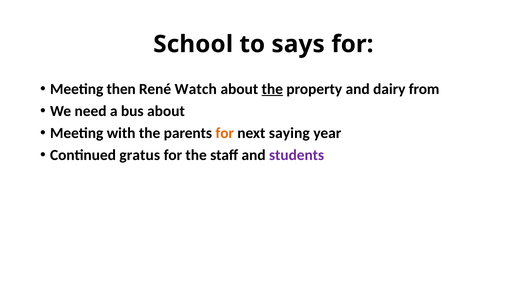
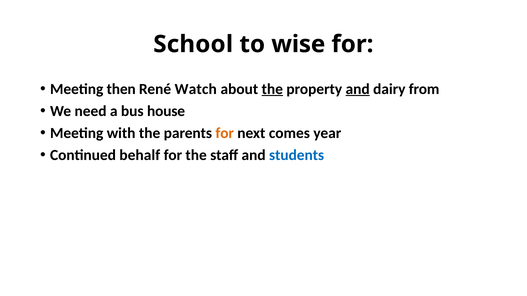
says: says -> wise
and at (358, 89) underline: none -> present
bus about: about -> house
saying: saying -> comes
gratus: gratus -> behalf
students colour: purple -> blue
